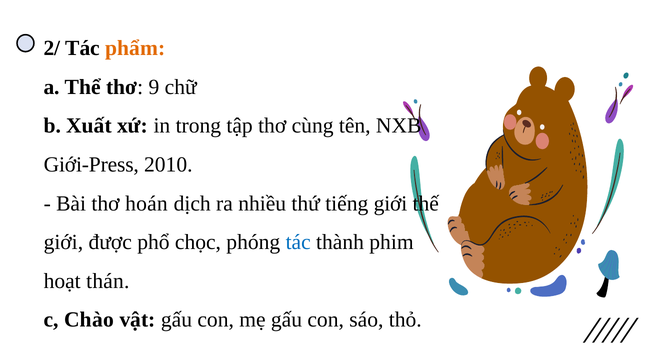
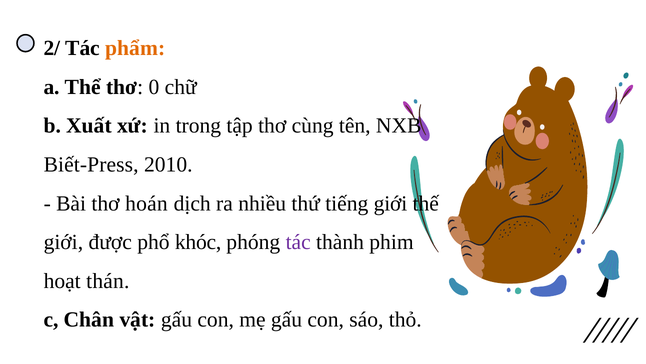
9: 9 -> 0
Giới-Press: Giới-Press -> Biết-Press
chọc: chọc -> khóc
tác at (298, 242) colour: blue -> purple
Chào: Chào -> Chân
